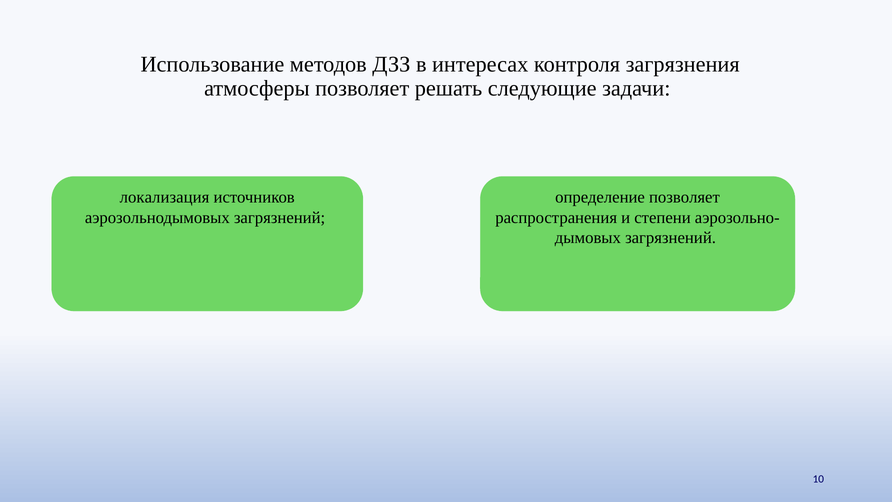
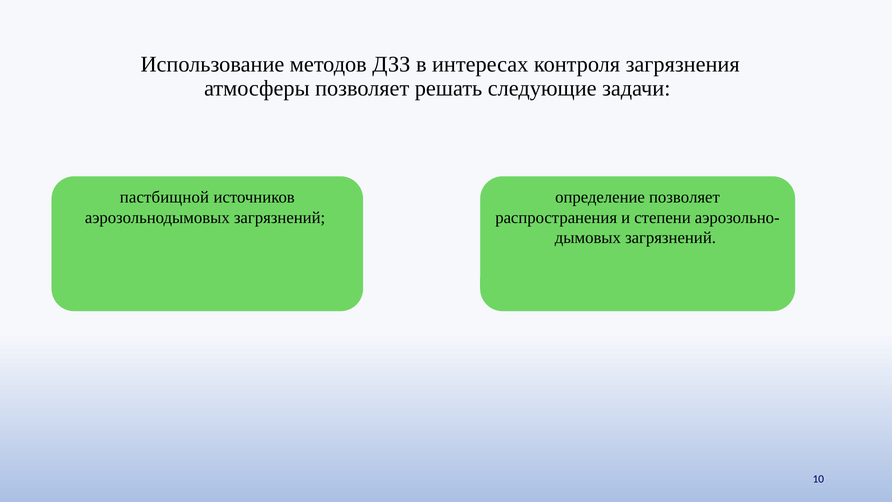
локализация: локализация -> пастбищной
